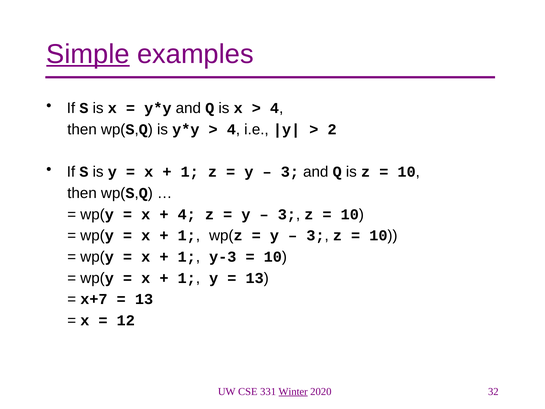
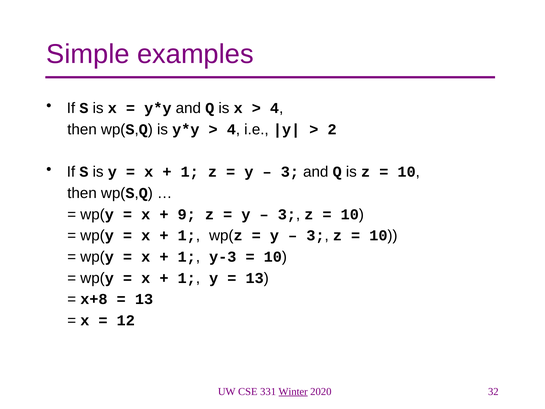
Simple underline: present -> none
4 at (187, 214): 4 -> 9
x+7: x+7 -> x+8
